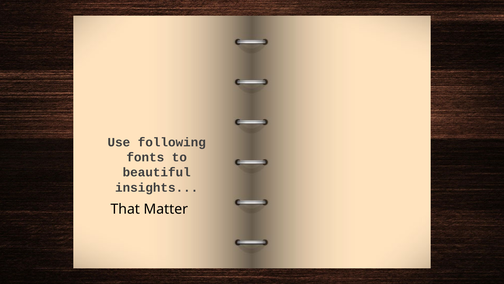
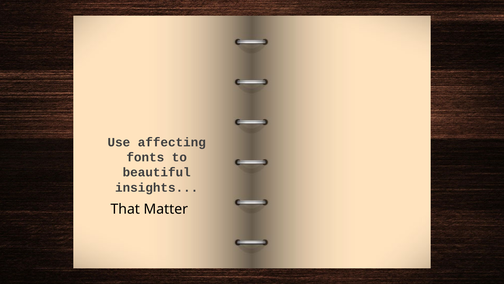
following: following -> affecting
